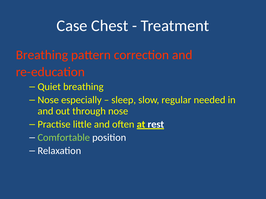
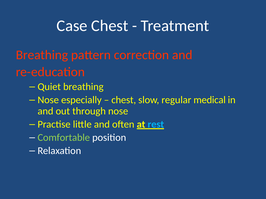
sleep at (124, 100): sleep -> chest
needed: needed -> medical
rest colour: white -> light blue
